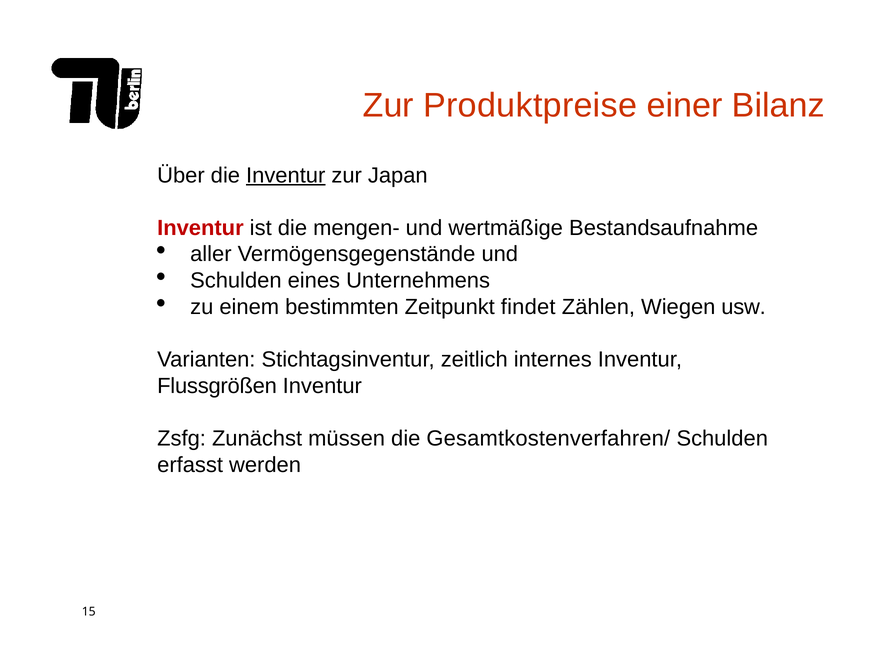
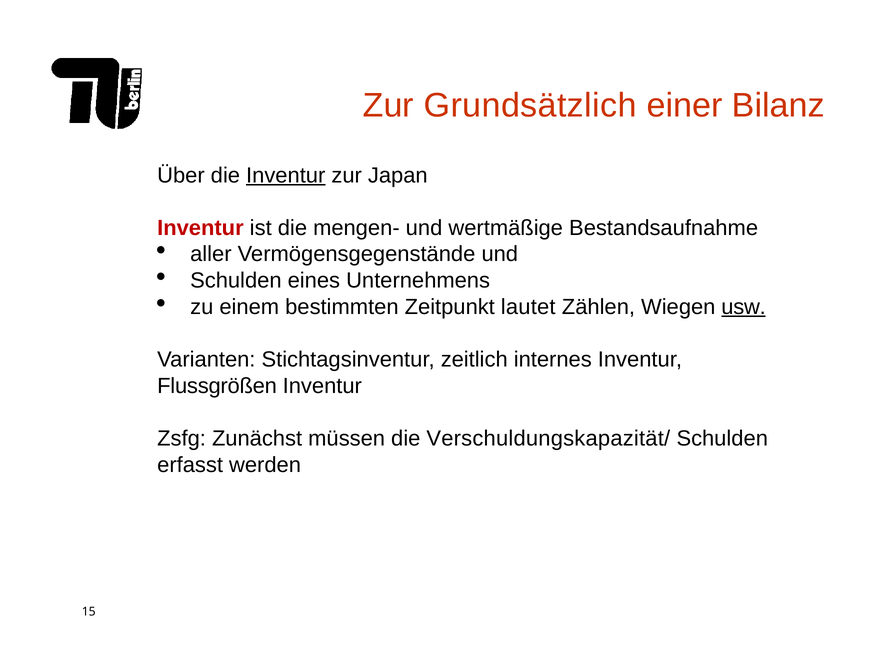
Produktpreise: Produktpreise -> Grundsätzlich
findet: findet -> lautet
usw underline: none -> present
Gesamtkostenverfahren/: Gesamtkostenverfahren/ -> Verschuldungskapazität/
